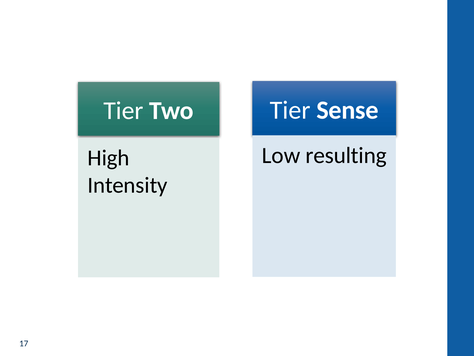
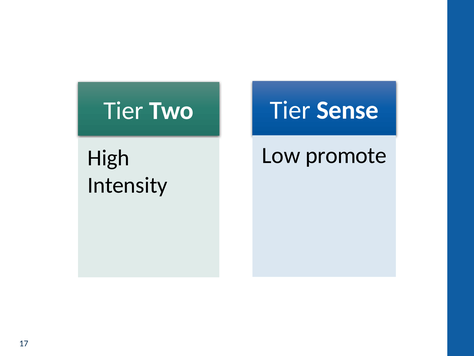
resulting: resulting -> promote
